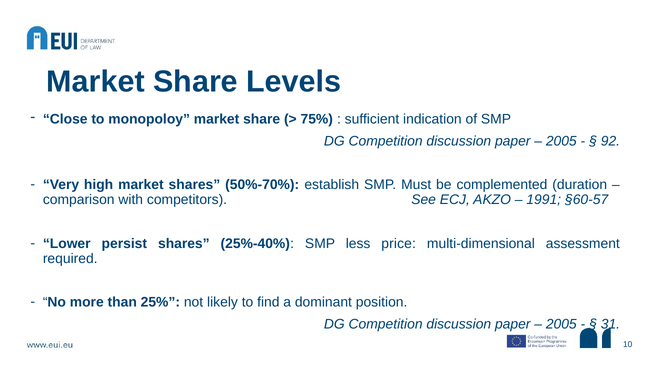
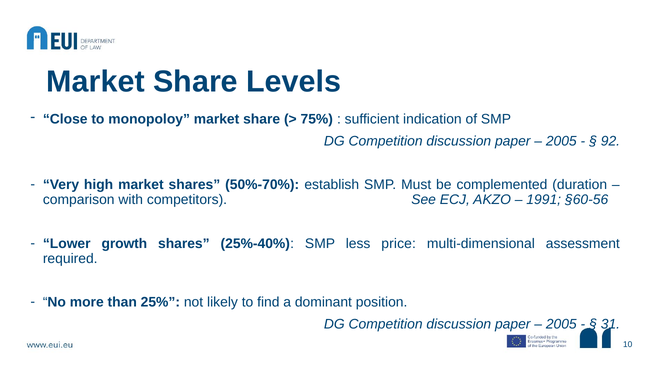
§60-57: §60-57 -> §60-56
persist: persist -> growth
